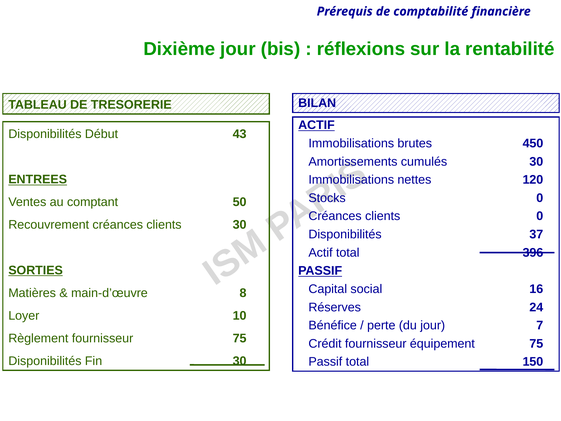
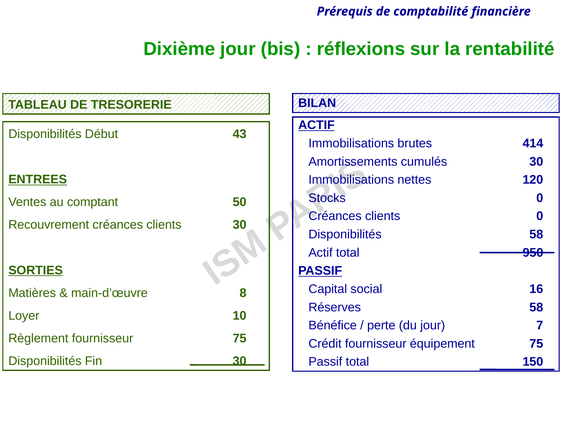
450: 450 -> 414
Disponibilités 37: 37 -> 58
396: 396 -> 950
Réserves 24: 24 -> 58
